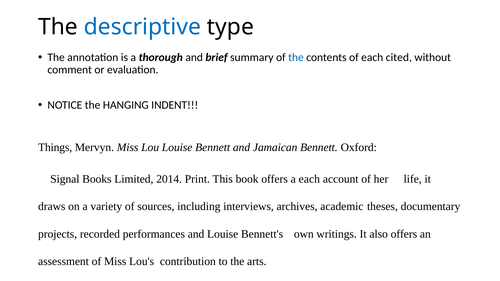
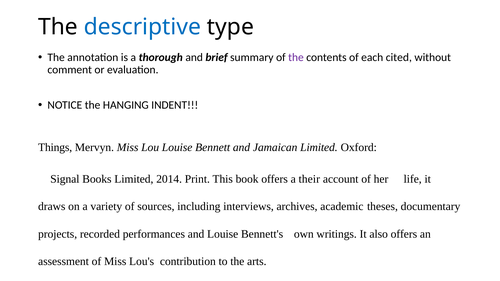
the at (296, 58) colour: blue -> purple
Jamaican Bennett: Bennett -> Limited
a each: each -> their
